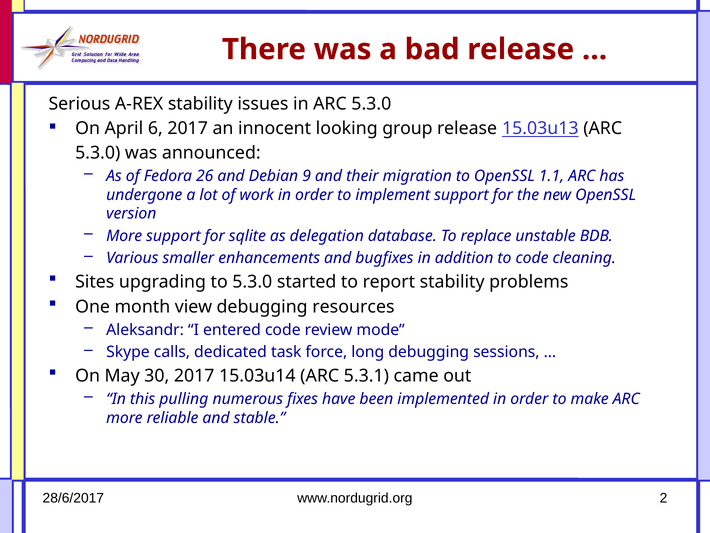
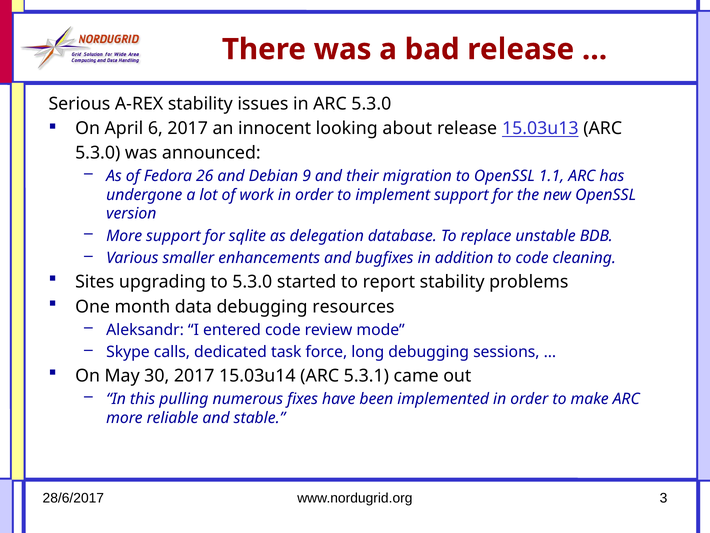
group: group -> about
view: view -> data
2: 2 -> 3
